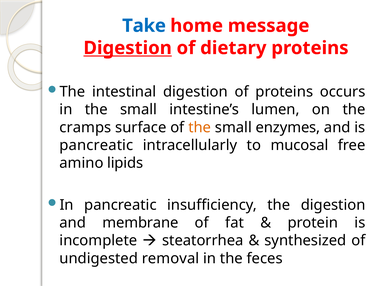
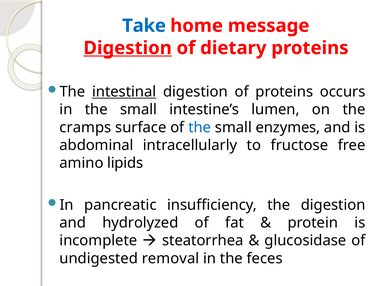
intestinal underline: none -> present
the at (200, 127) colour: orange -> blue
pancreatic at (96, 145): pancreatic -> abdominal
mucosal: mucosal -> fructose
membrane: membrane -> hydrolyzed
synthesized: synthesized -> glucosidase
